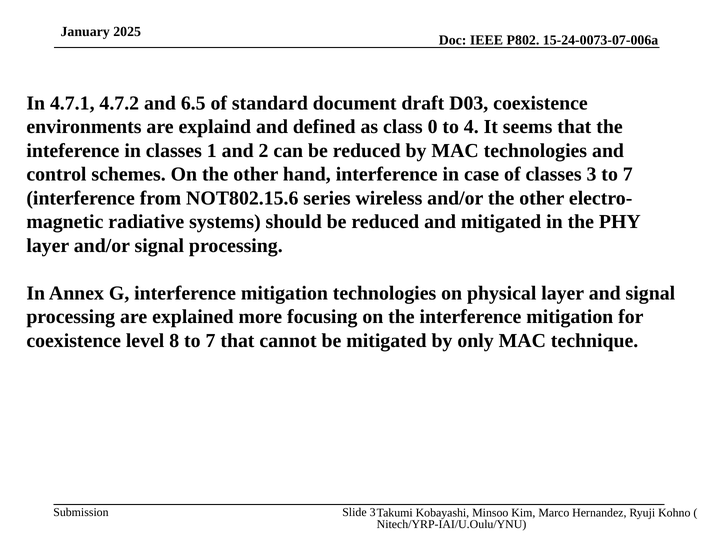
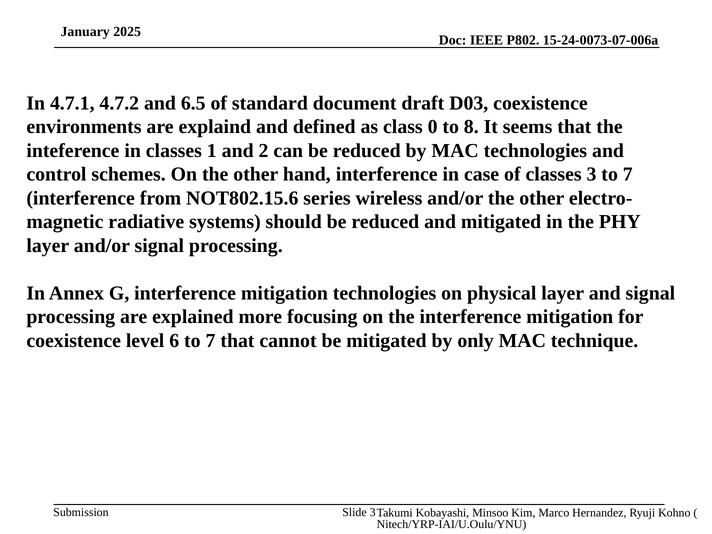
4: 4 -> 8
8: 8 -> 6
